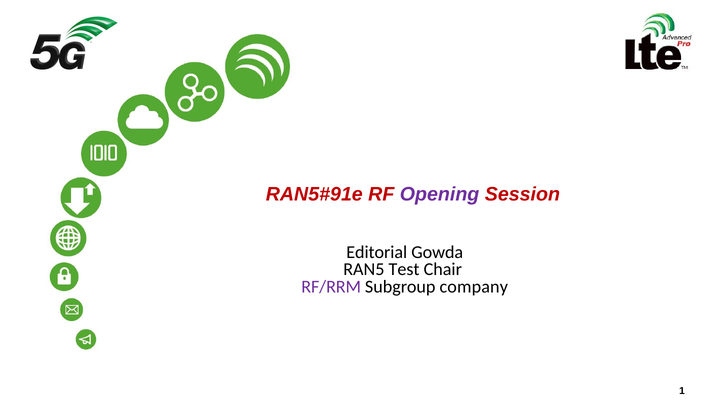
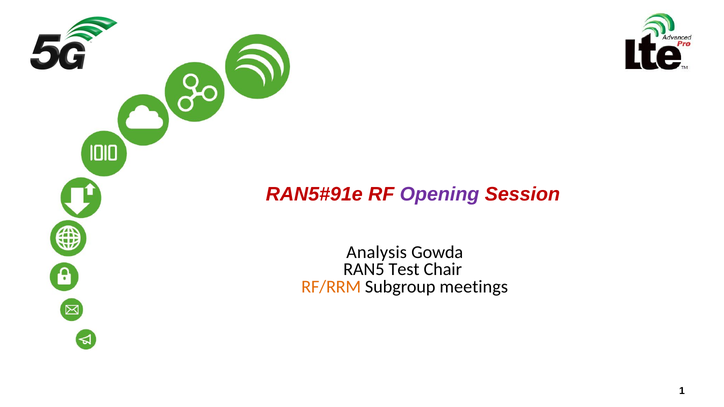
Editorial: Editorial -> Analysis
RF/RRM colour: purple -> orange
company: company -> meetings
